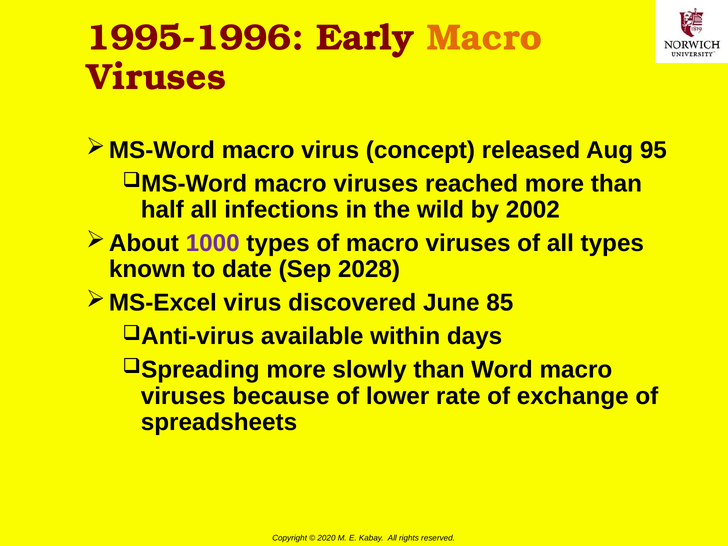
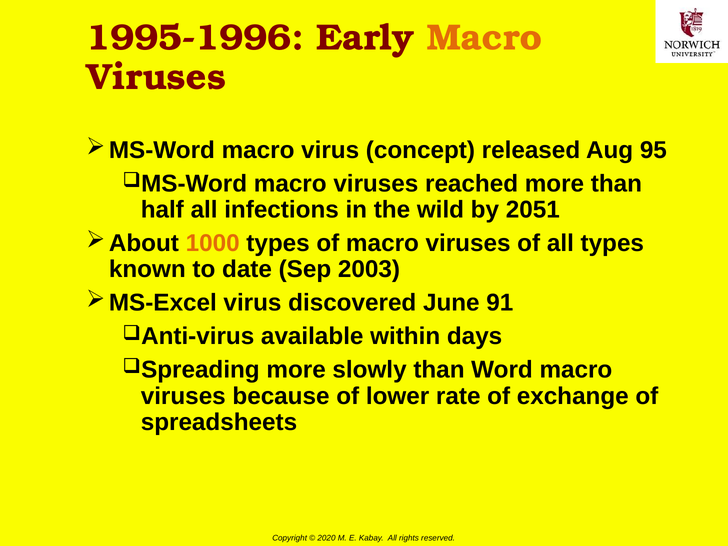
2002: 2002 -> 2051
1000 colour: purple -> orange
2028: 2028 -> 2003
85: 85 -> 91
